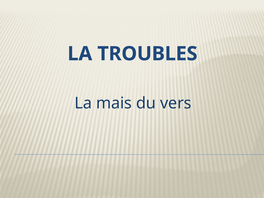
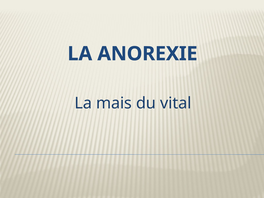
TROUBLES: TROUBLES -> ANOREXIE
vers: vers -> vital
